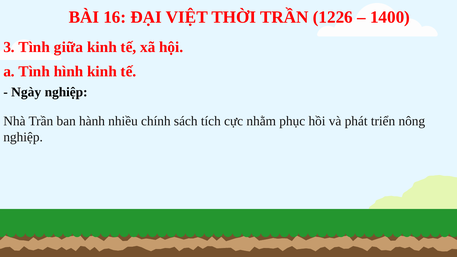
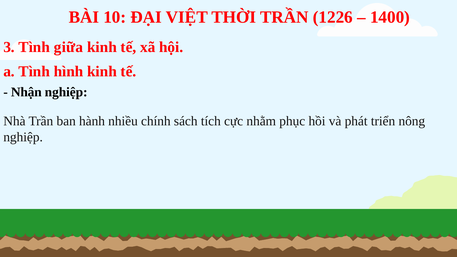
16: 16 -> 10
Ngày: Ngày -> Nhận
